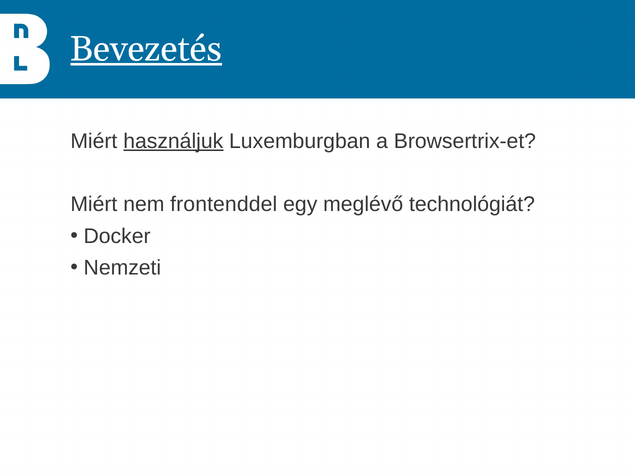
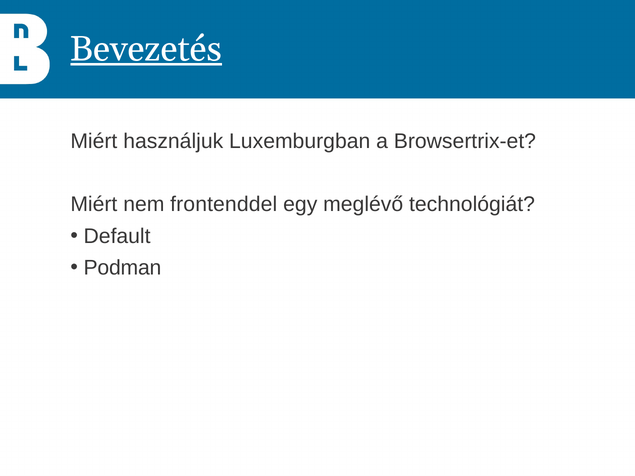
használjuk underline: present -> none
Docker: Docker -> Default
Nemzeti: Nemzeti -> Podman
